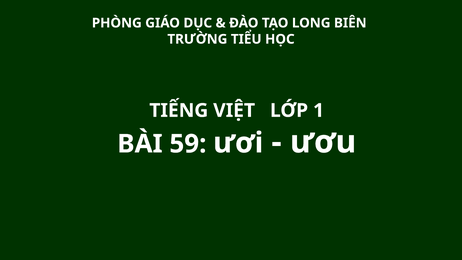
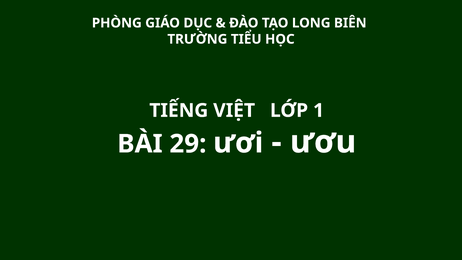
59: 59 -> 29
